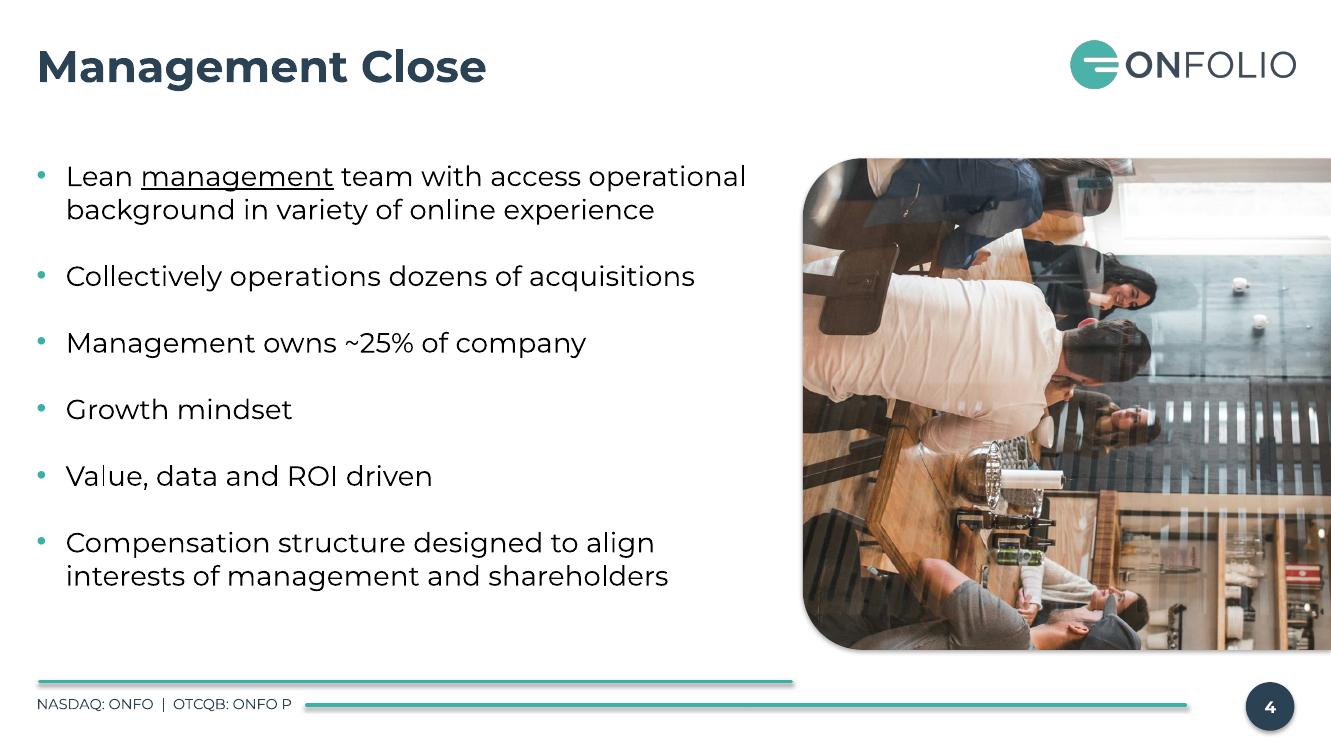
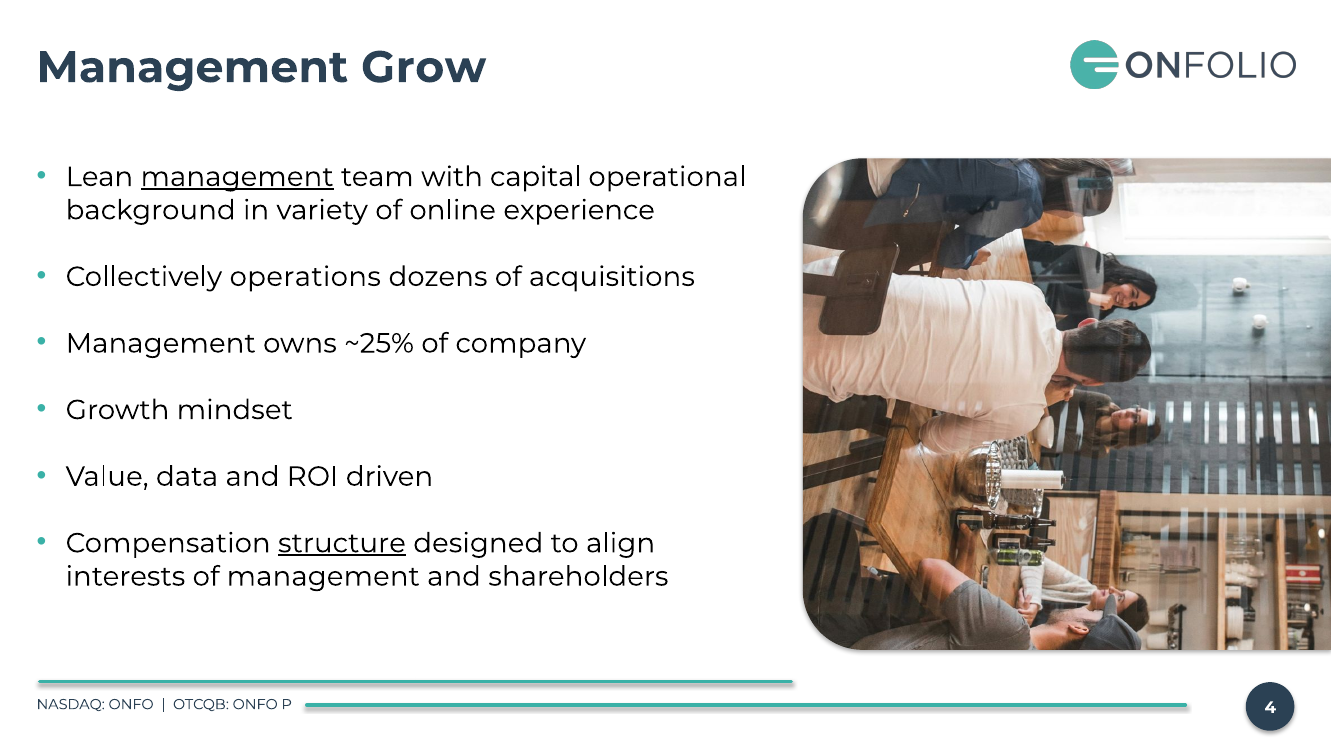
Close: Close -> Grow
access: access -> capital
structure underline: none -> present
